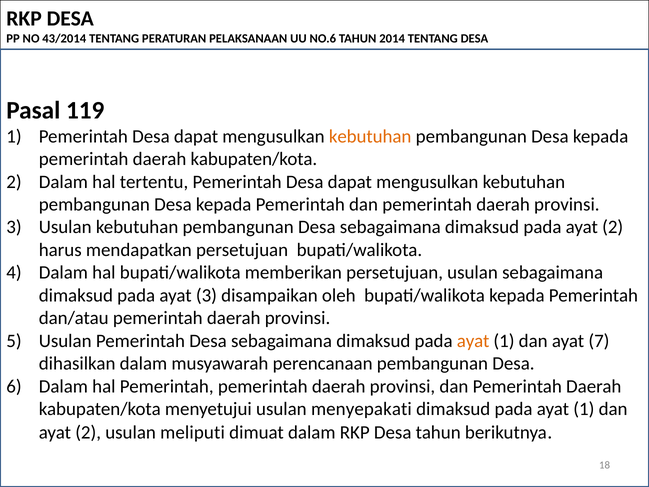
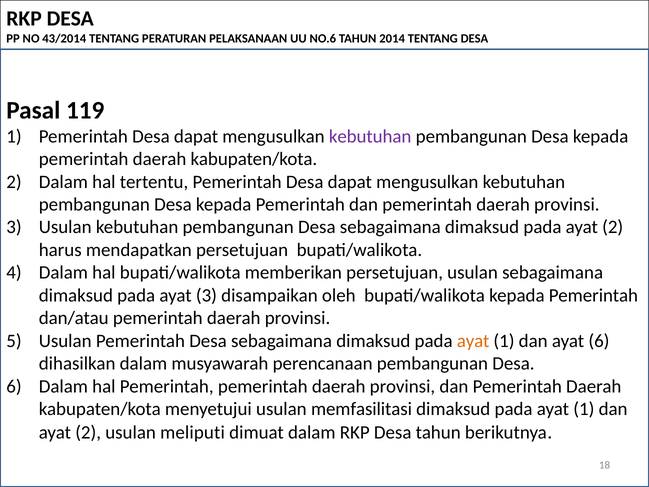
kebutuhan at (370, 136) colour: orange -> purple
ayat 7: 7 -> 6
menyepakati: menyepakati -> memfasilitasi
